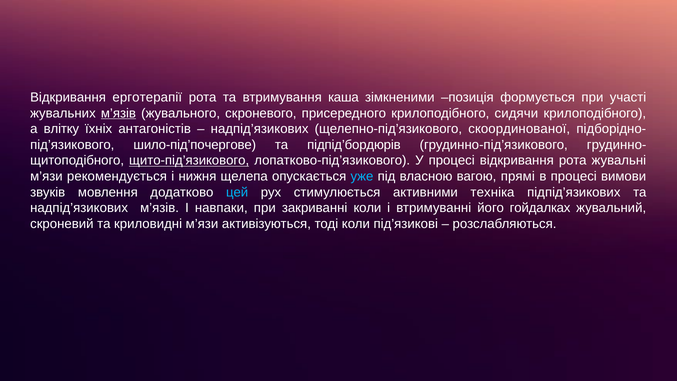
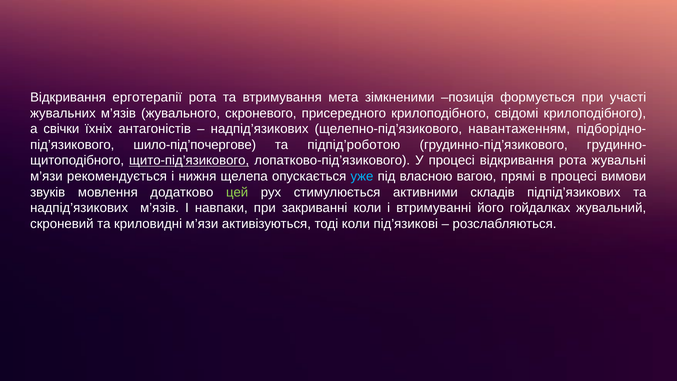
каша: каша -> мета
м’язів at (118, 113) underline: present -> none
сидячи: сидячи -> свідомі
влітку: влітку -> свічки
скоординованої: скоординованої -> навантаженням
підпід’бордюрів: підпід’бордюрів -> підпід’роботою
цей colour: light blue -> light green
техніка: техніка -> складів
